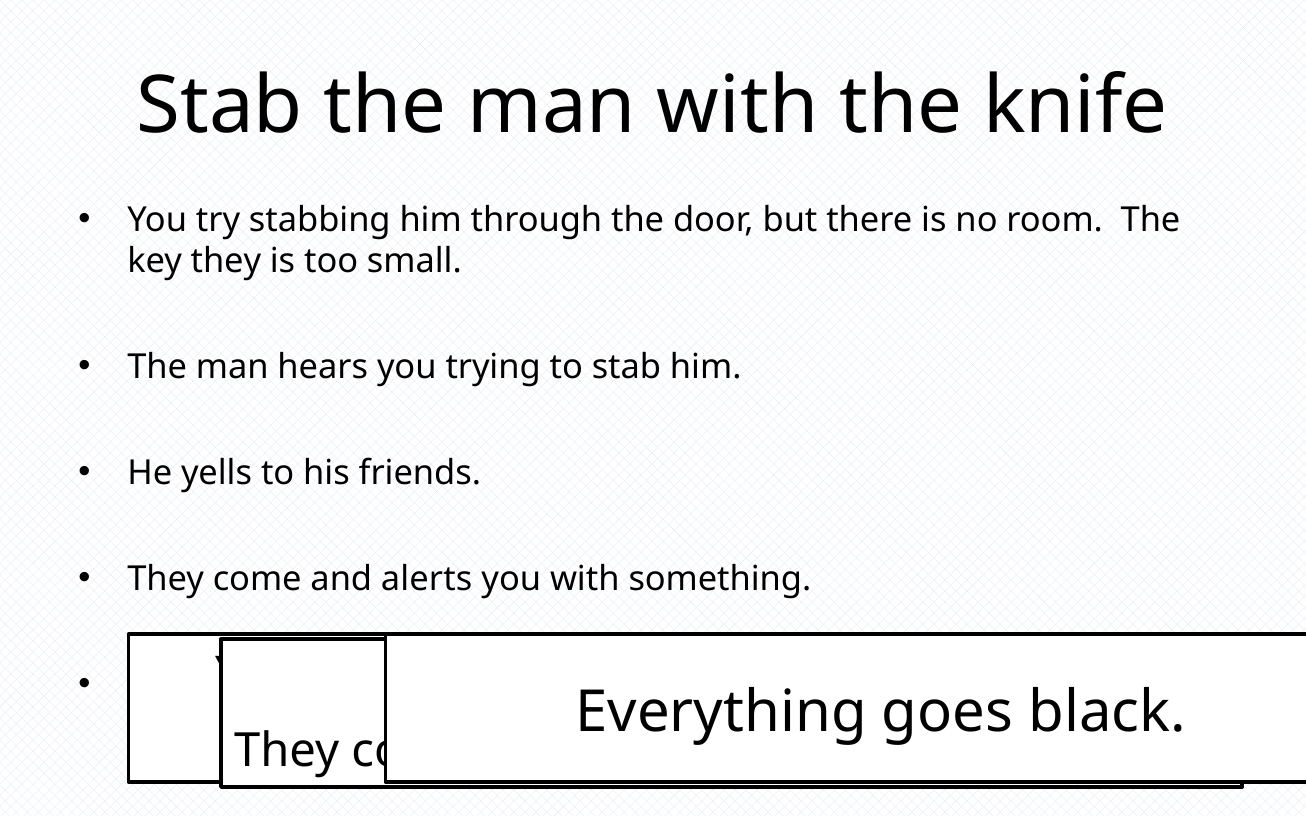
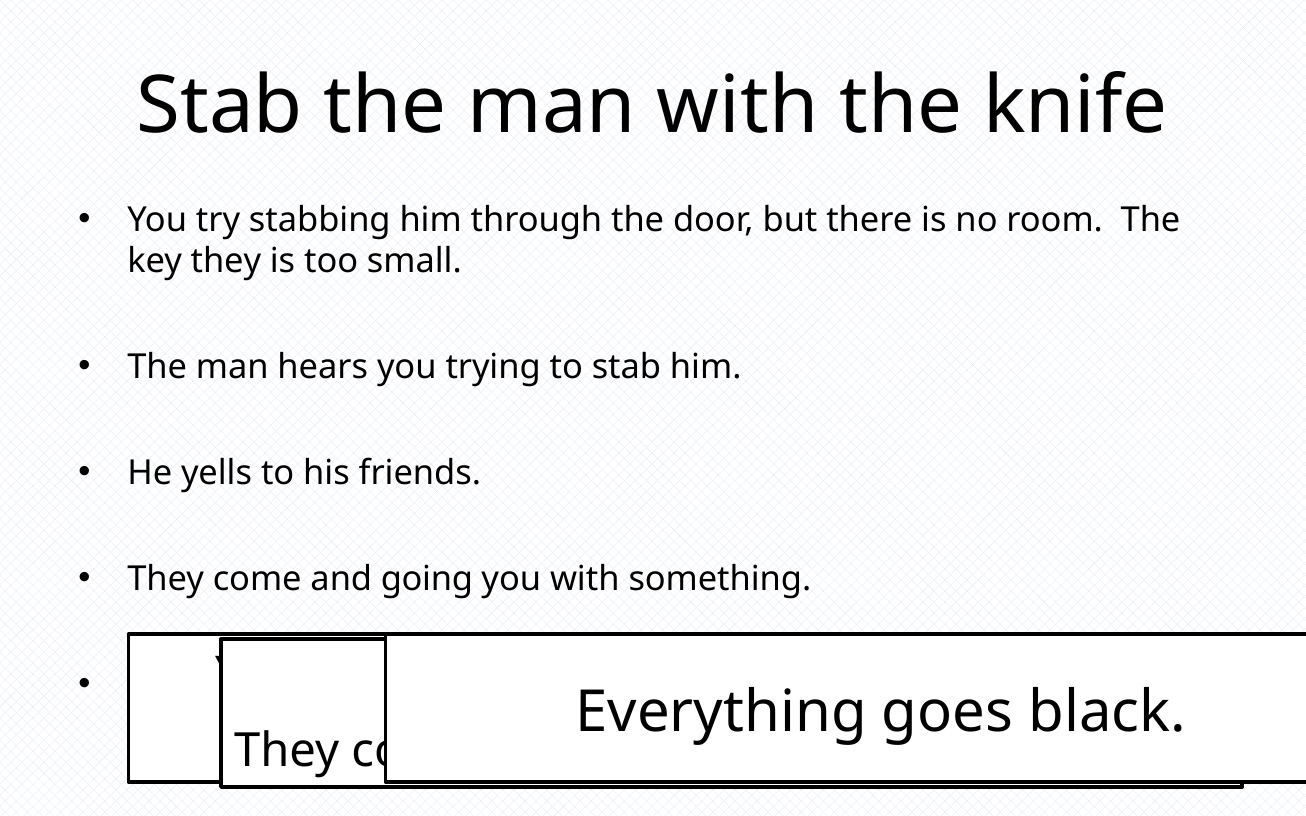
alerts: alerts -> going
